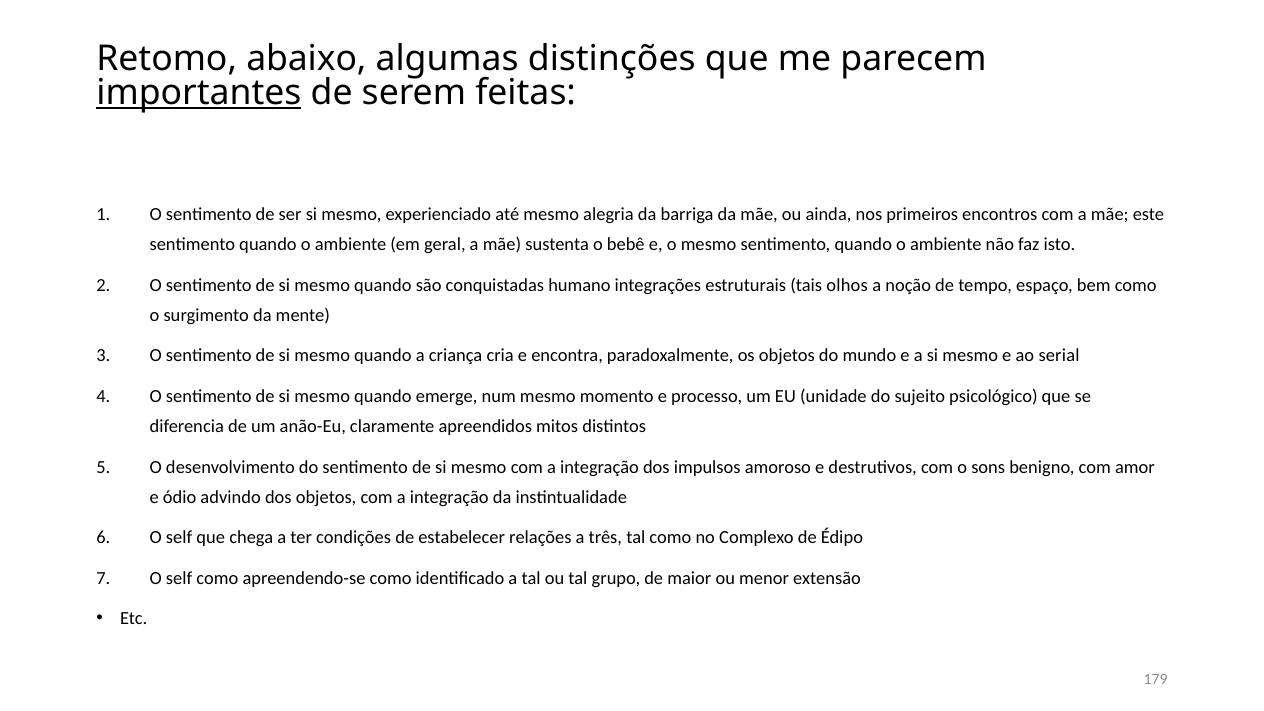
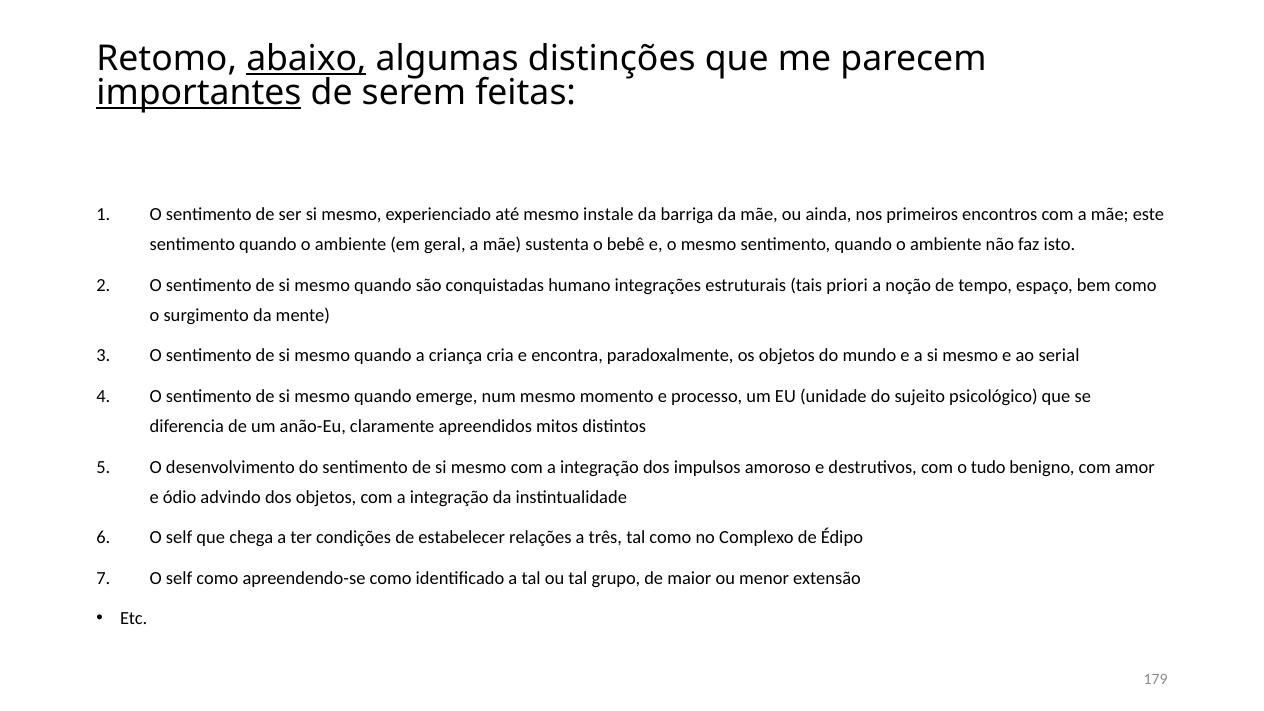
abaixo underline: none -> present
alegria: alegria -> instale
olhos: olhos -> priori
sons: sons -> tudo
